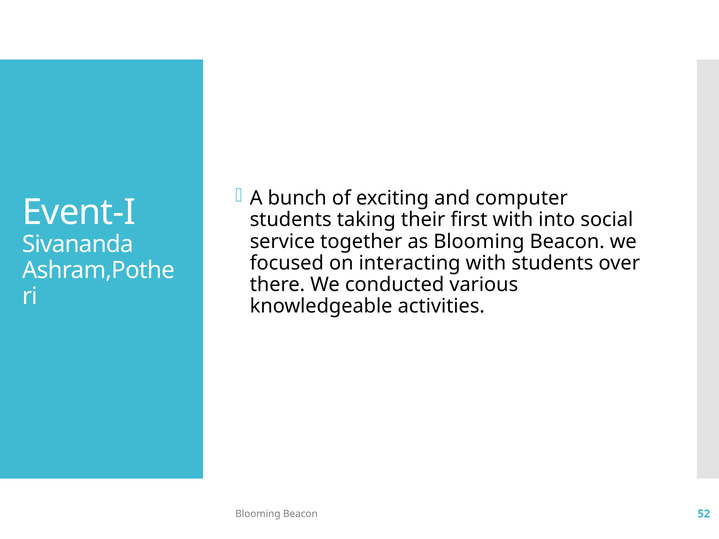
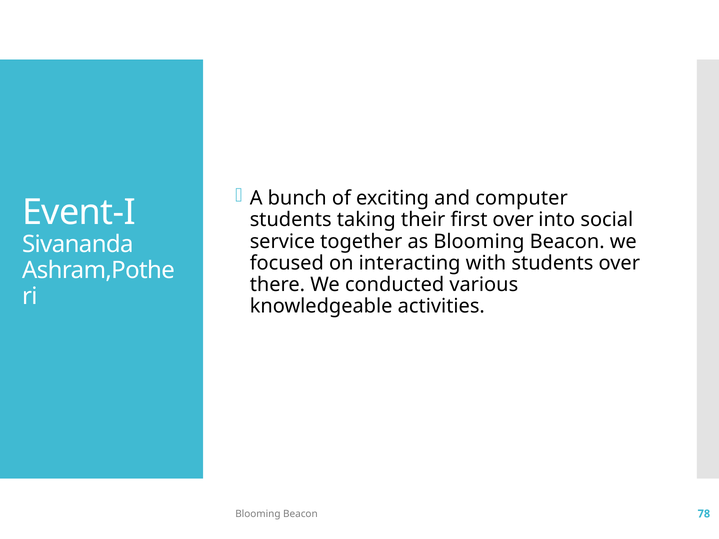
first with: with -> over
52: 52 -> 78
